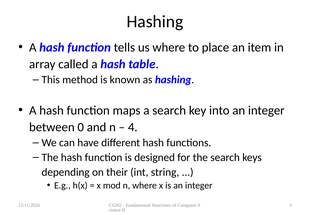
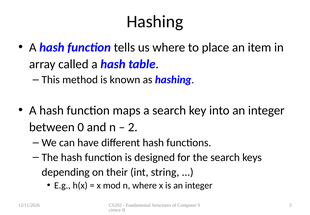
4: 4 -> 2
